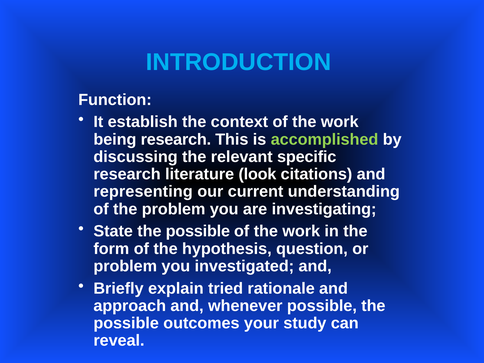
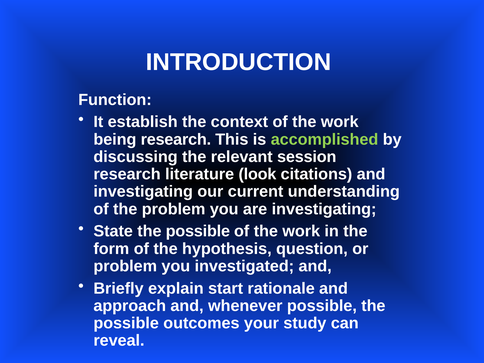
INTRODUCTION colour: light blue -> white
specific: specific -> session
representing at (143, 192): representing -> investigating
tried: tried -> start
